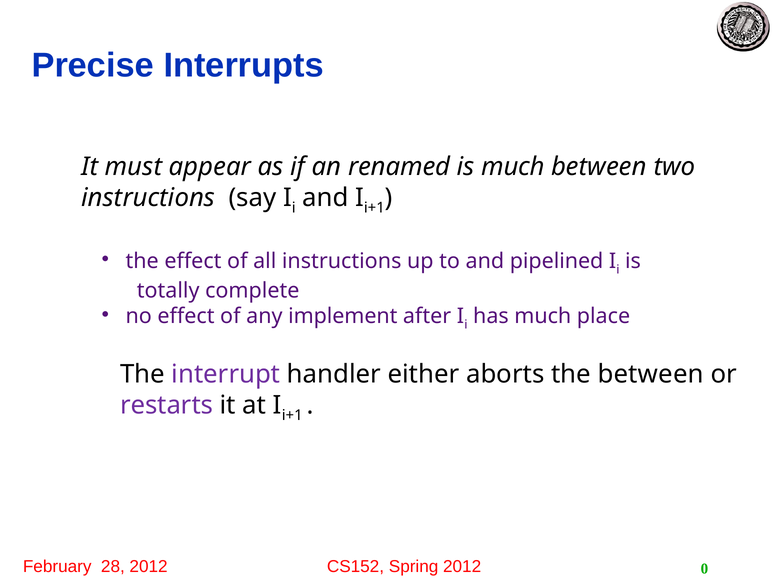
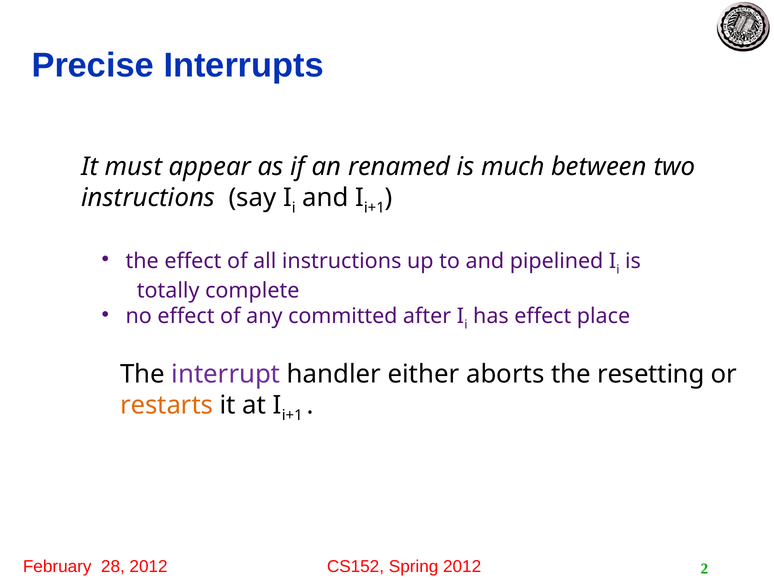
implement: implement -> committed
has much: much -> effect
the between: between -> resetting
restarts colour: purple -> orange
0: 0 -> 2
